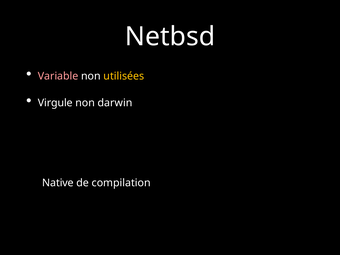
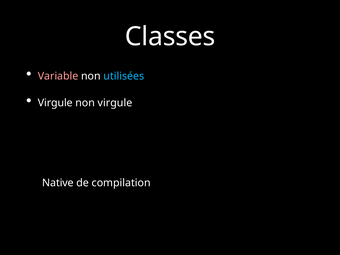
Netbsd: Netbsd -> Classes
utilisées colour: yellow -> light blue
non darwin: darwin -> virgule
